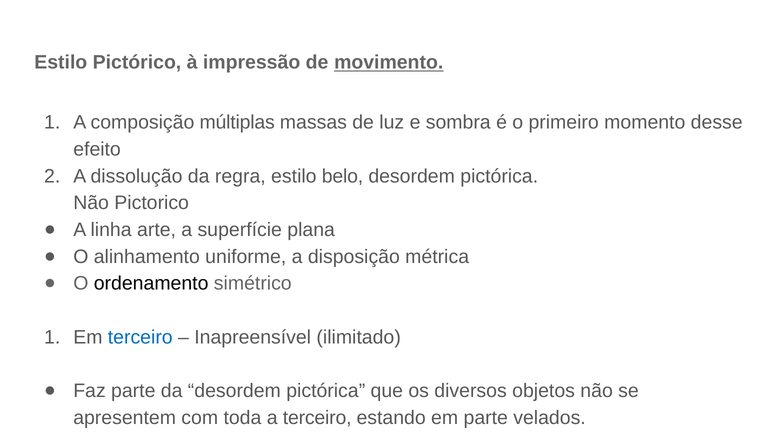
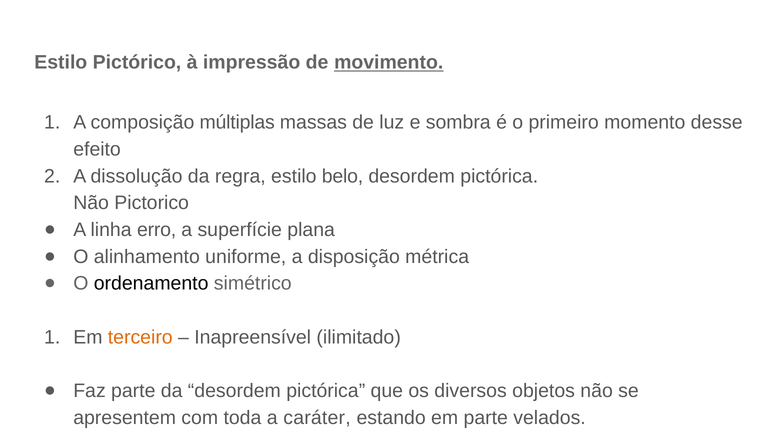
arte: arte -> erro
terceiro at (140, 337) colour: blue -> orange
a terceiro: terceiro -> caráter
